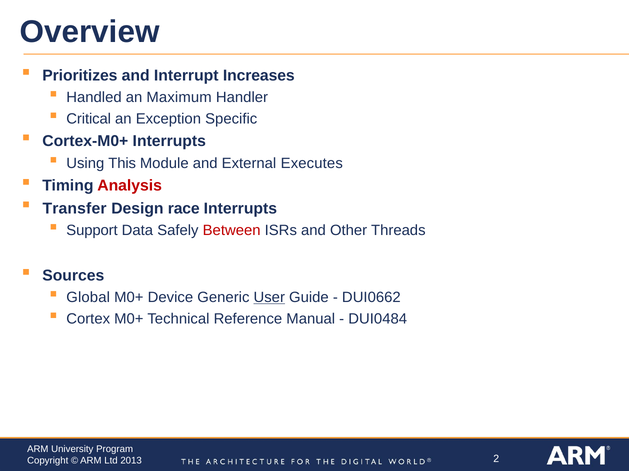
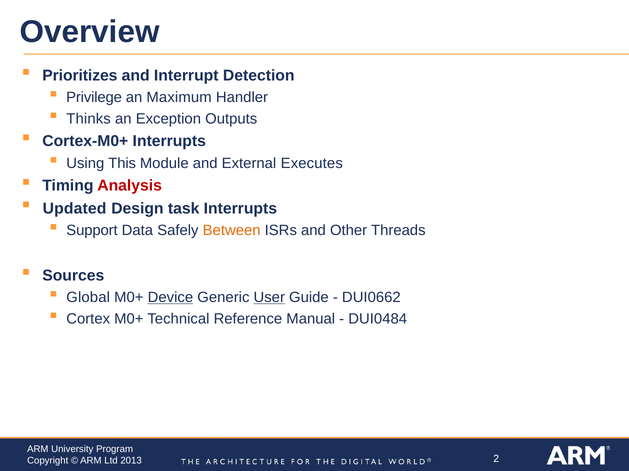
Increases: Increases -> Detection
Handled: Handled -> Privilege
Critical: Critical -> Thinks
Specific: Specific -> Outputs
Transfer: Transfer -> Updated
race: race -> task
Between colour: red -> orange
Device underline: none -> present
